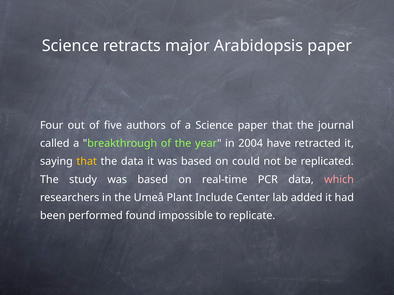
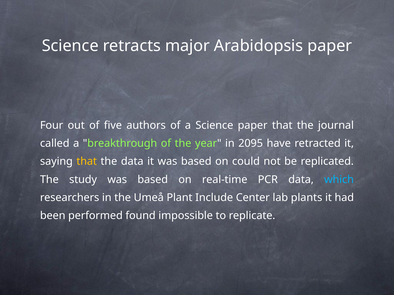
2004: 2004 -> 2095
which colour: pink -> light blue
added: added -> plants
